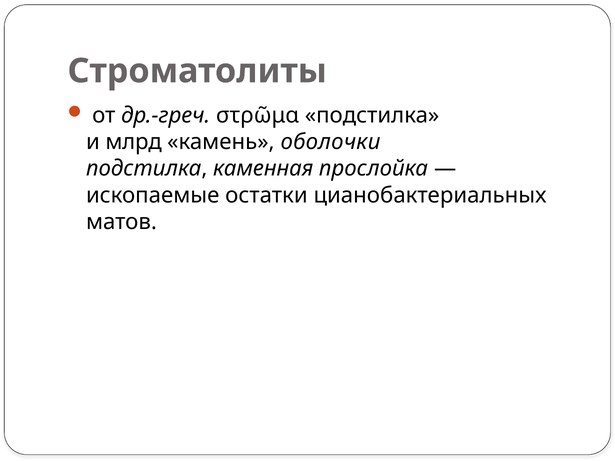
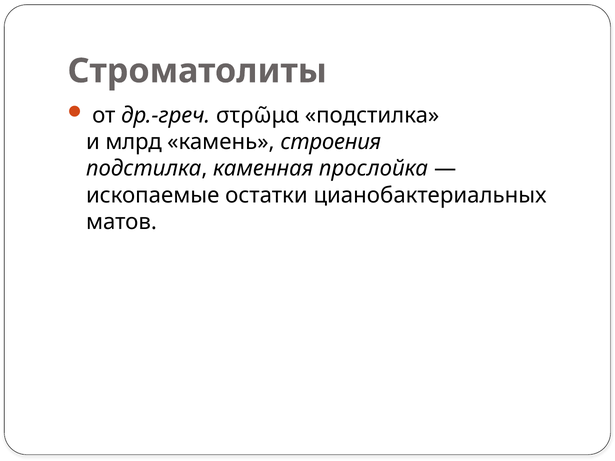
оболочки: оболочки -> строения
